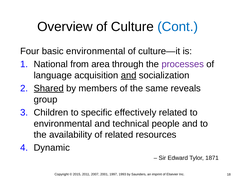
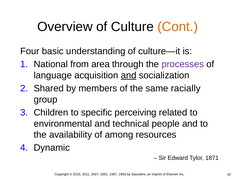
Cont colour: blue -> orange
basic environmental: environmental -> understanding
Shared underline: present -> none
reveals: reveals -> racially
effectively: effectively -> perceiving
of related: related -> among
